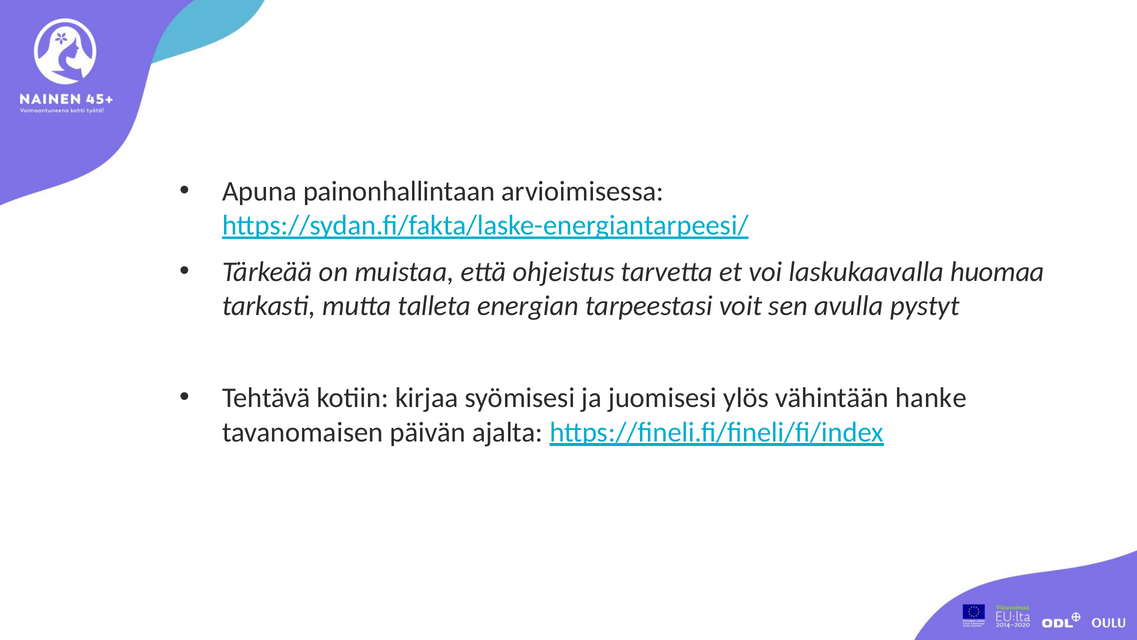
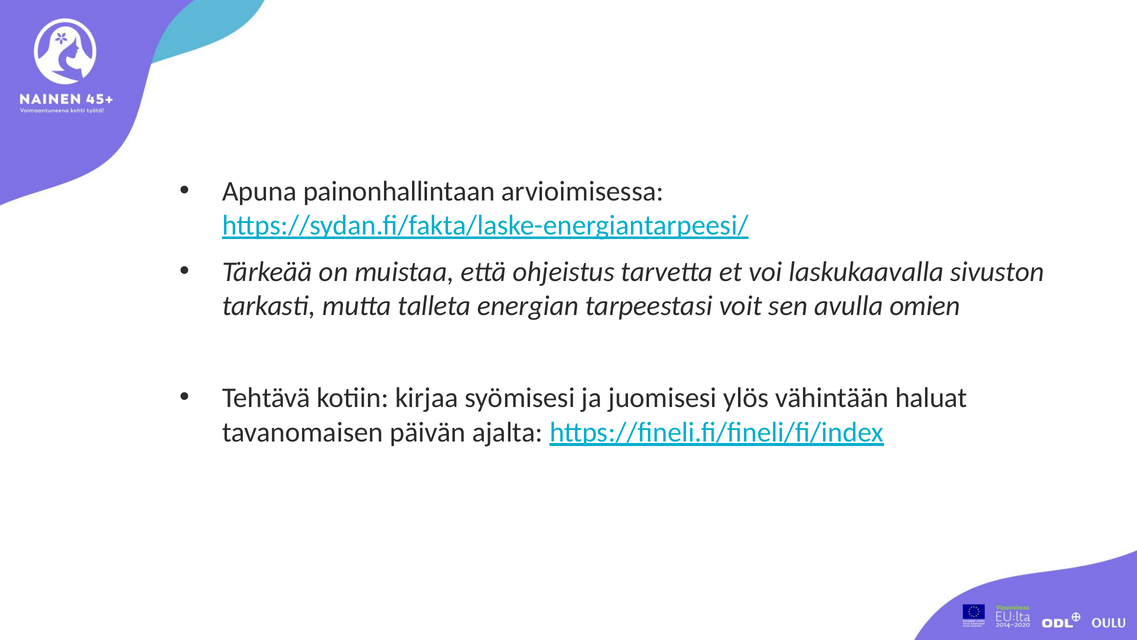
huomaa: huomaa -> sivuston
pystyt: pystyt -> omien
hanke: hanke -> haluat
